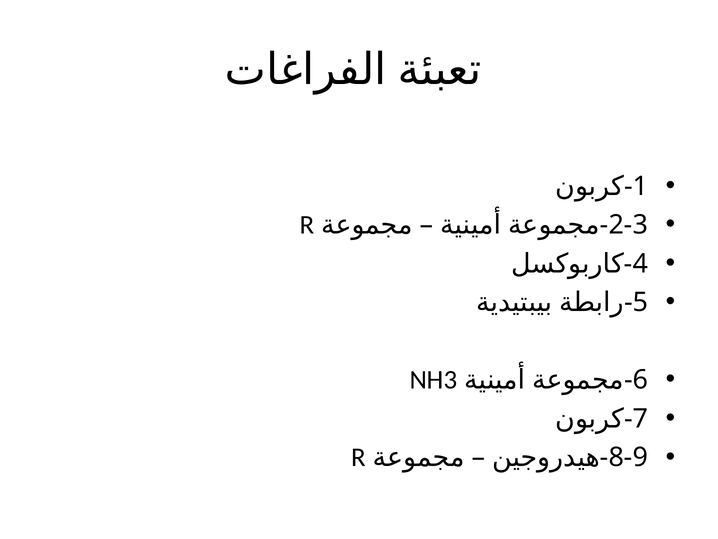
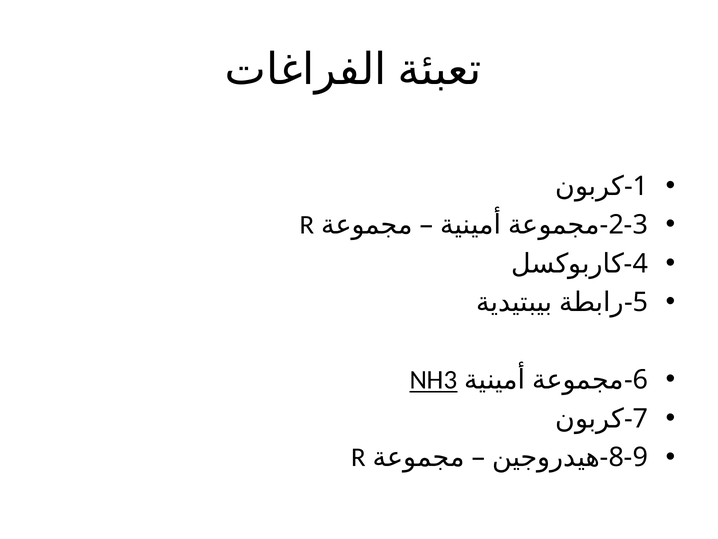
NH3 underline: none -> present
